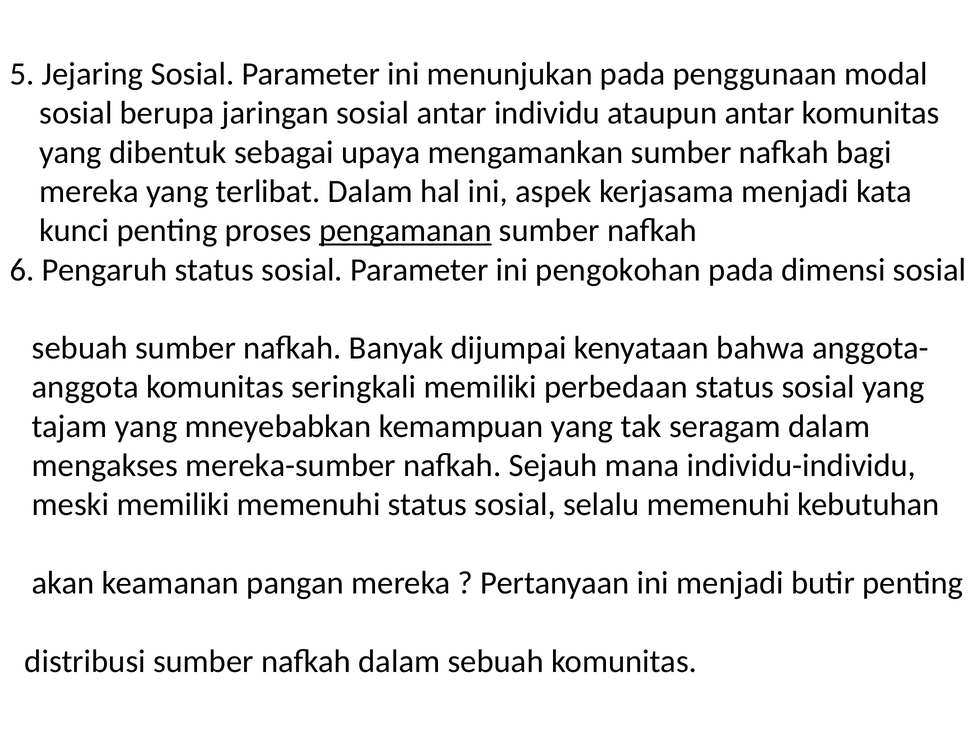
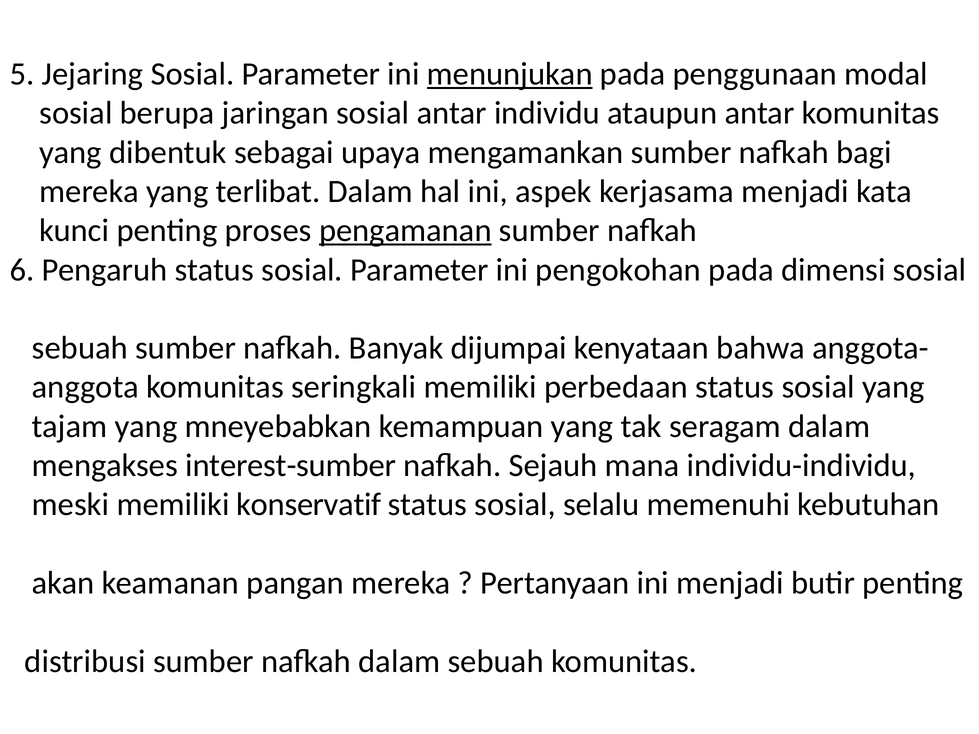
menunjukan underline: none -> present
mereka-sumber: mereka-sumber -> interest-sumber
memiliki memenuhi: memenuhi -> konservatif
